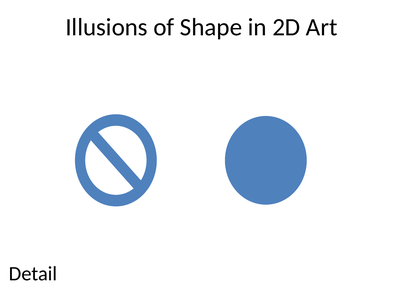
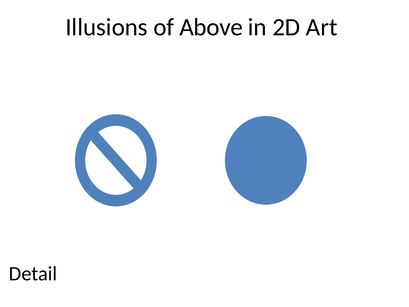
Shape: Shape -> Above
